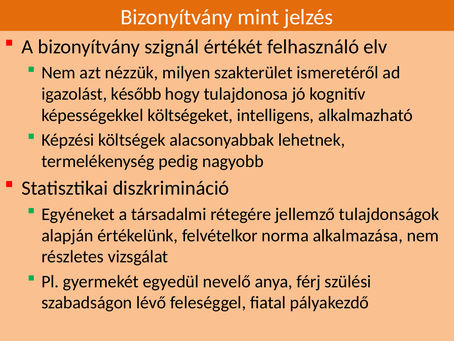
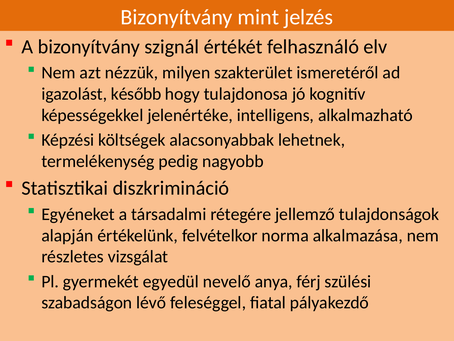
költségeket: költségeket -> jelenértéke
